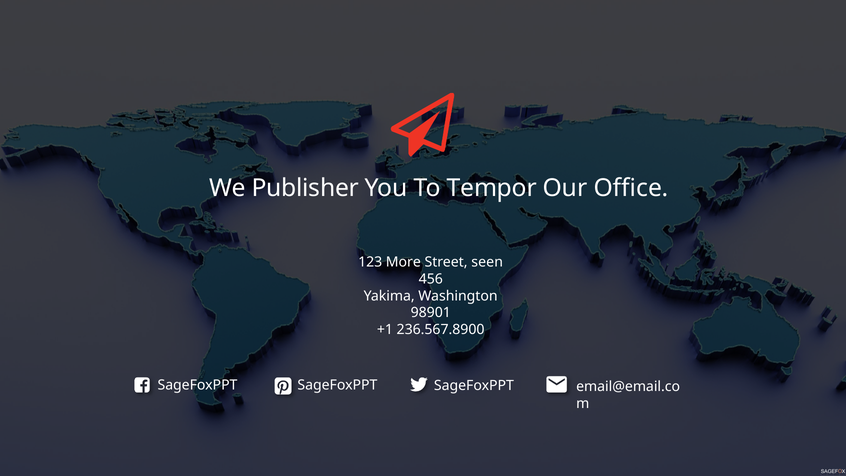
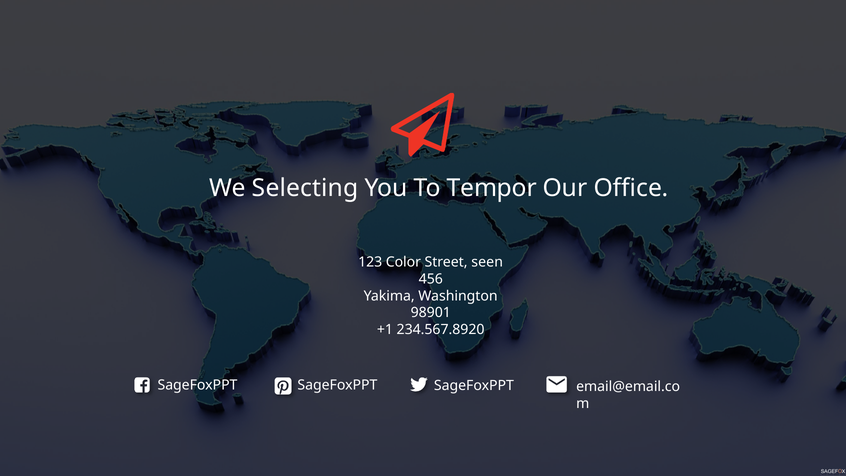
Publisher: Publisher -> Selecting
More: More -> Color
236.567.8900: 236.567.8900 -> 234.567.8920
